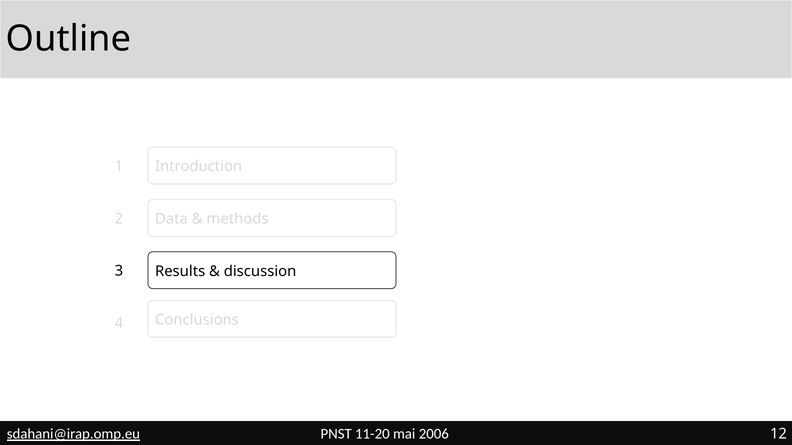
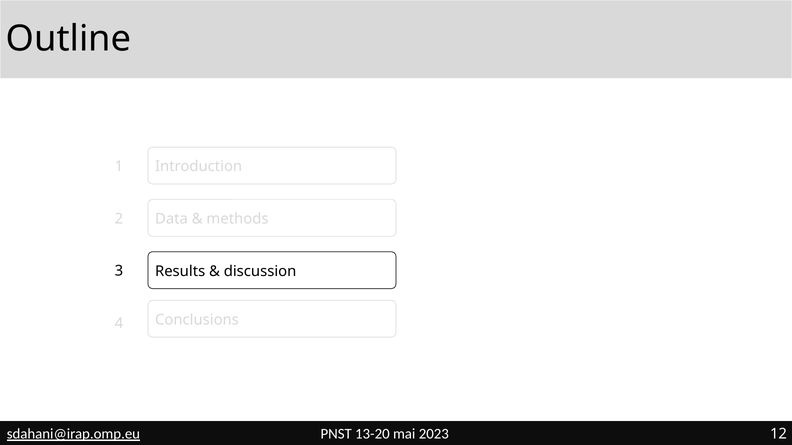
11-20: 11-20 -> 13-20
2006: 2006 -> 2023
